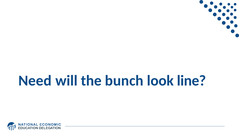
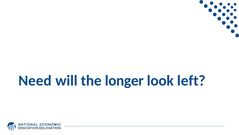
bunch: bunch -> longer
line: line -> left
